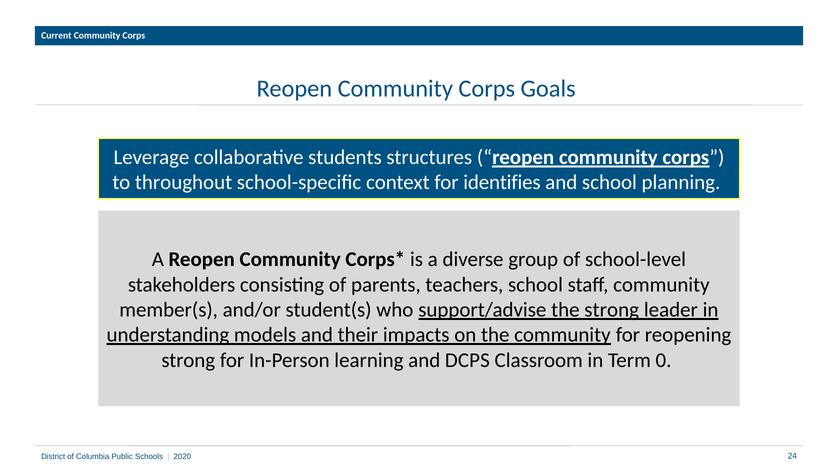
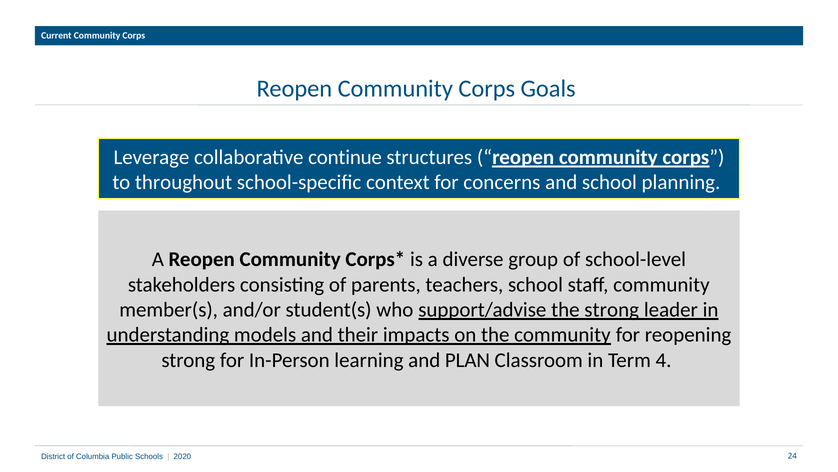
students: students -> continue
identifies: identifies -> concerns
DCPS: DCPS -> PLAN
0: 0 -> 4
